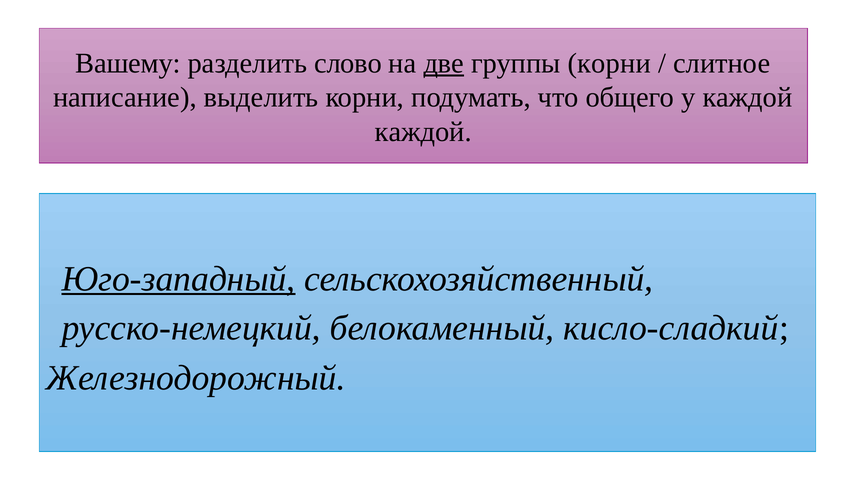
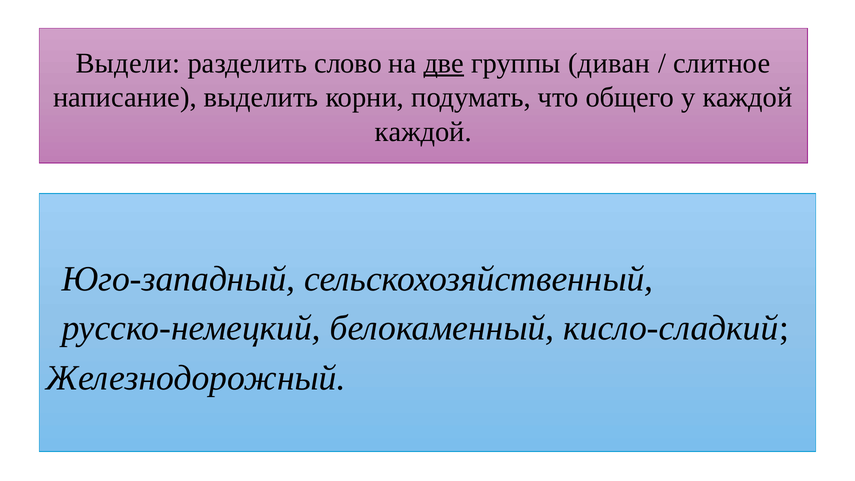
Вашему: Вашему -> Выдели
группы корни: корни -> диван
Юго‑западный underline: present -> none
